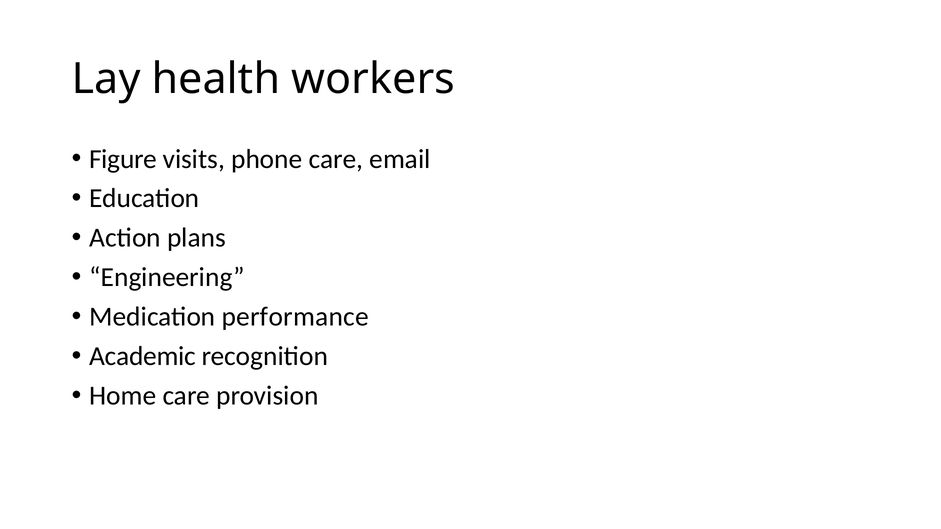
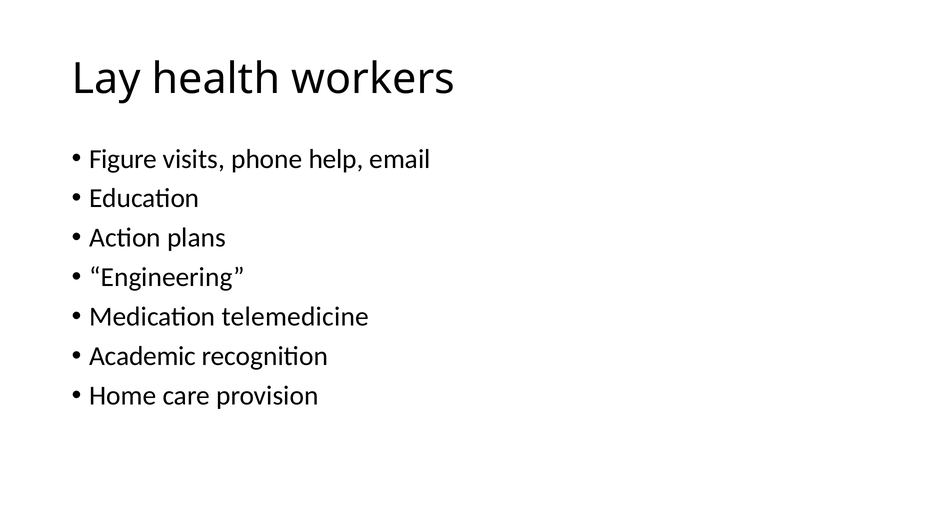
phone care: care -> help
performance: performance -> telemedicine
